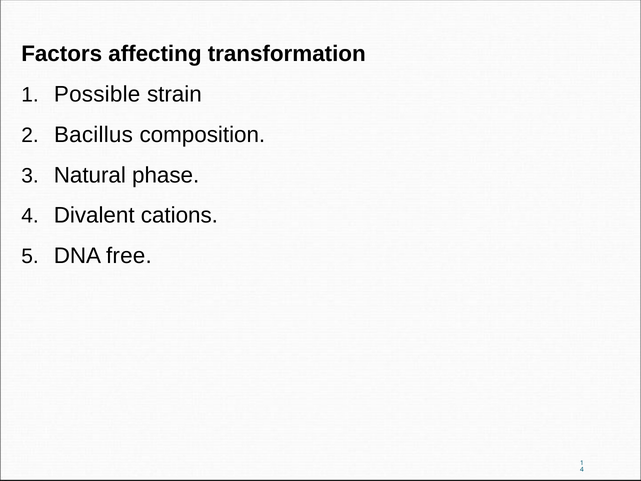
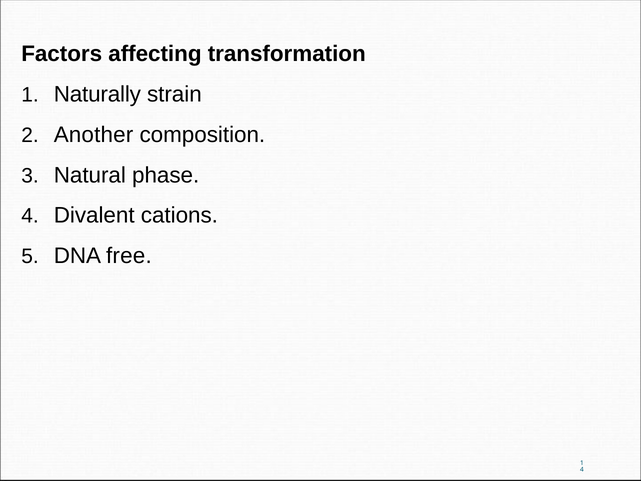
Possible: Possible -> Naturally
Bacillus: Bacillus -> Another
